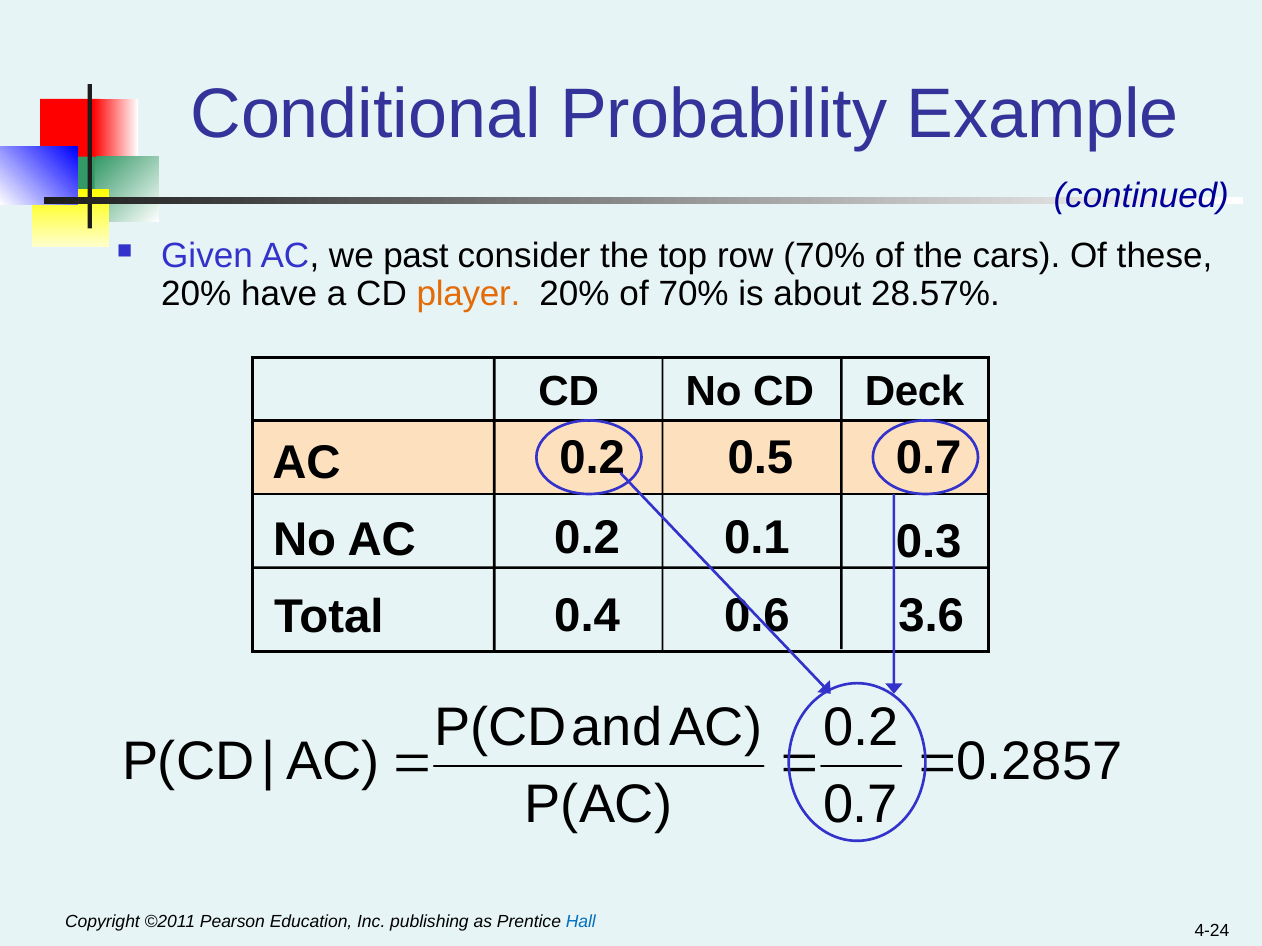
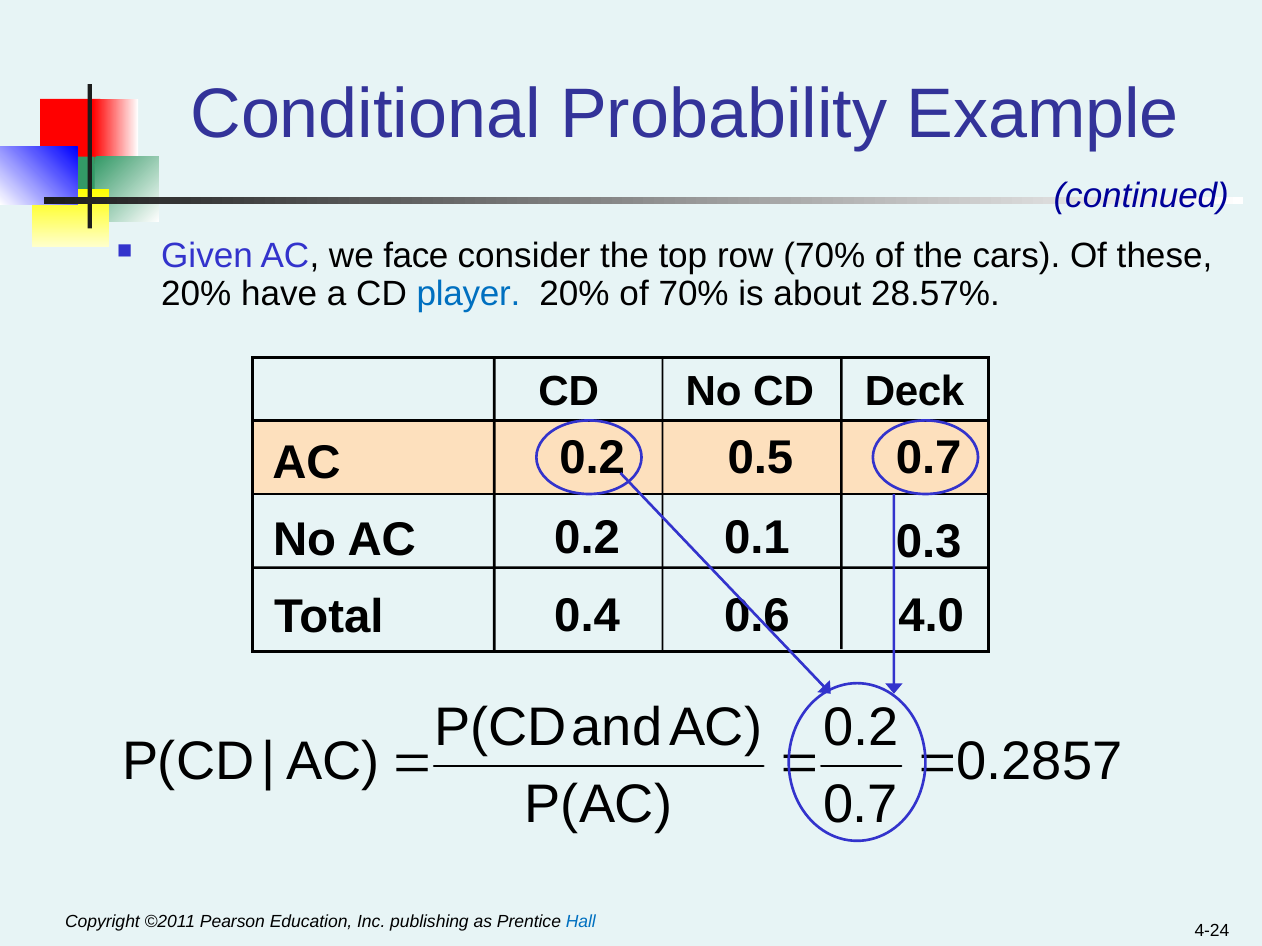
past: past -> face
player colour: orange -> blue
3.6: 3.6 -> 4.0
